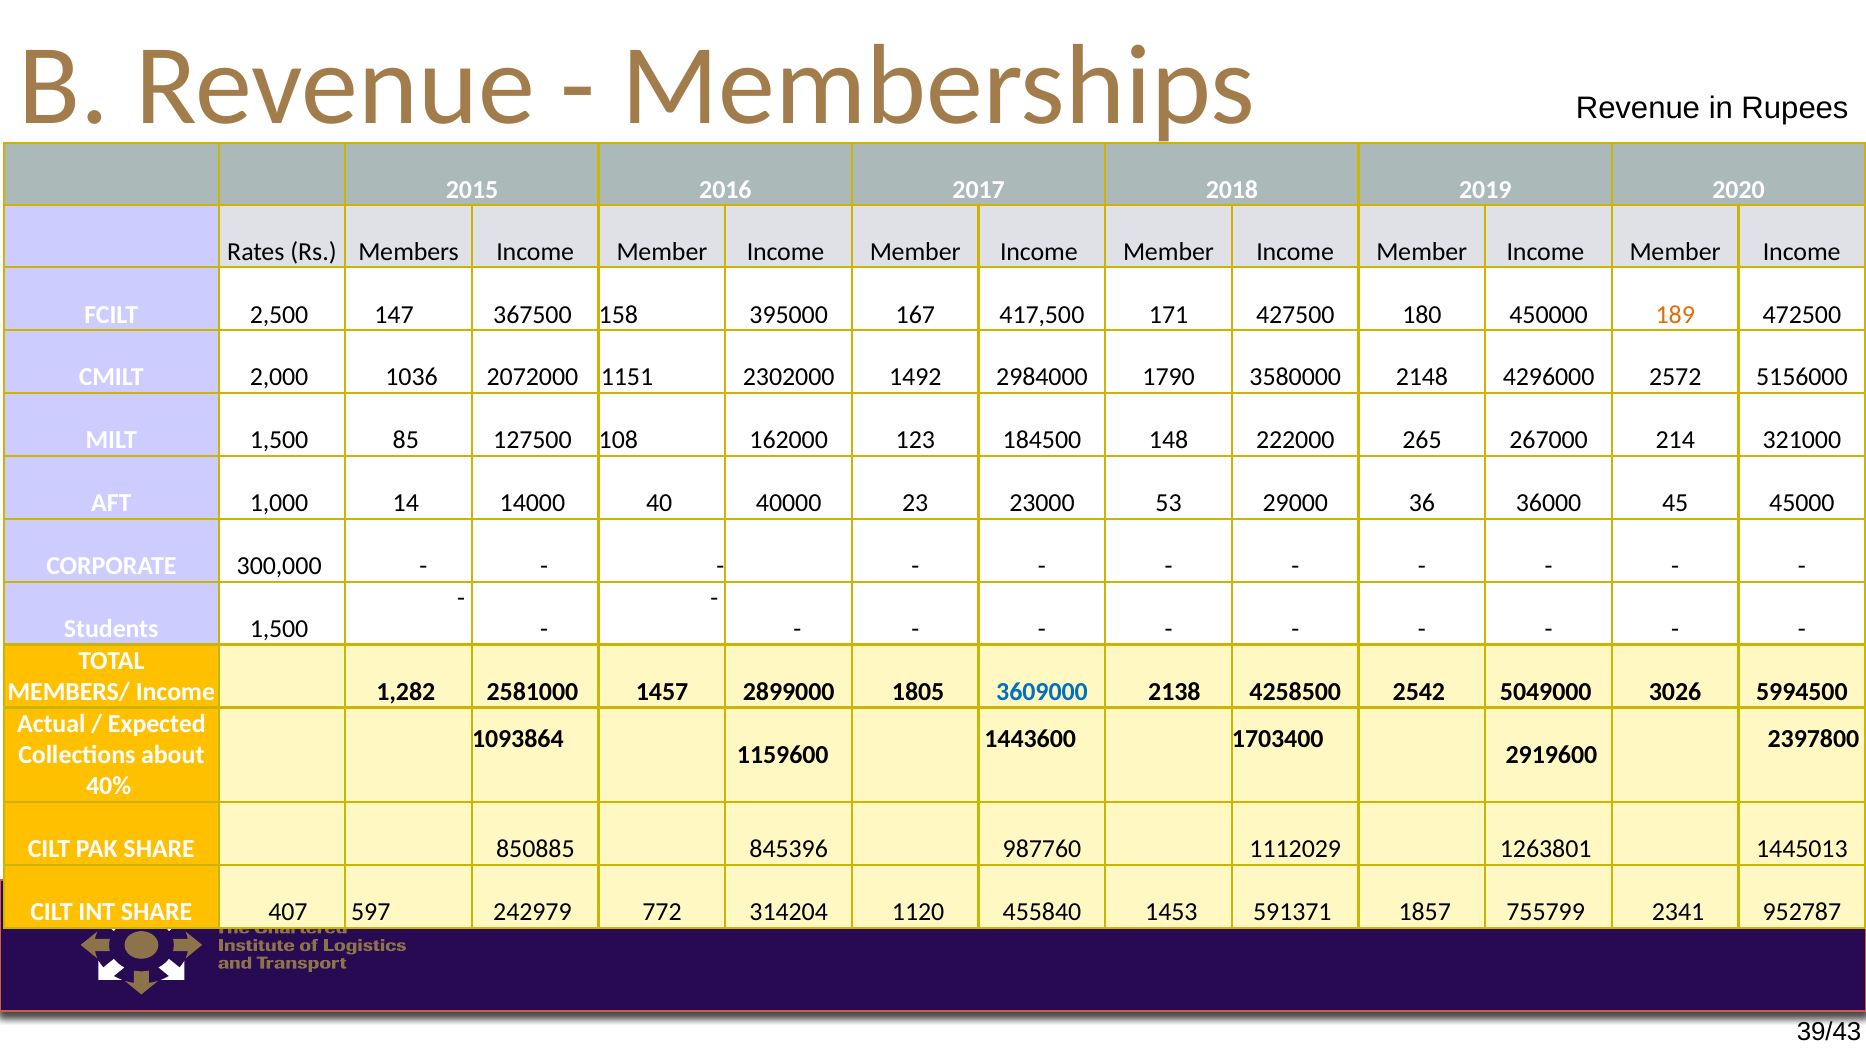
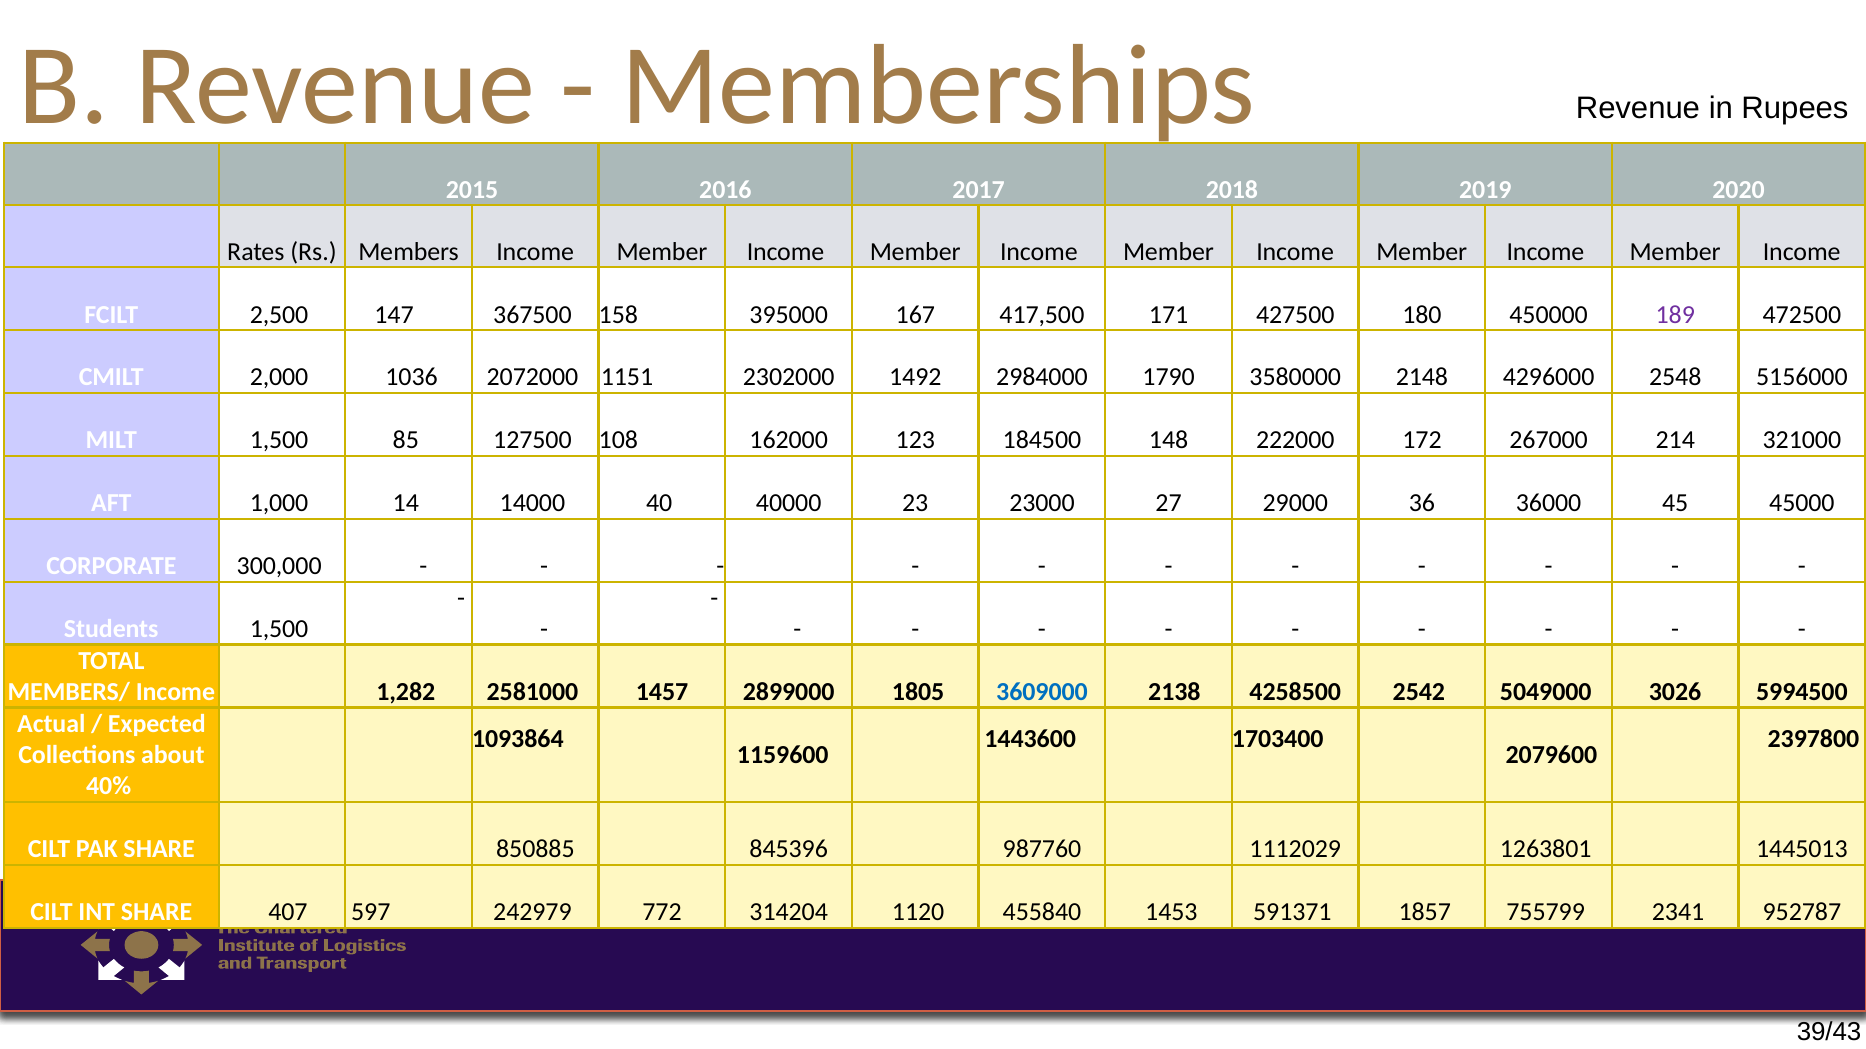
189 colour: orange -> purple
2572: 2572 -> 2548
265: 265 -> 172
53: 53 -> 27
2919600: 2919600 -> 2079600
